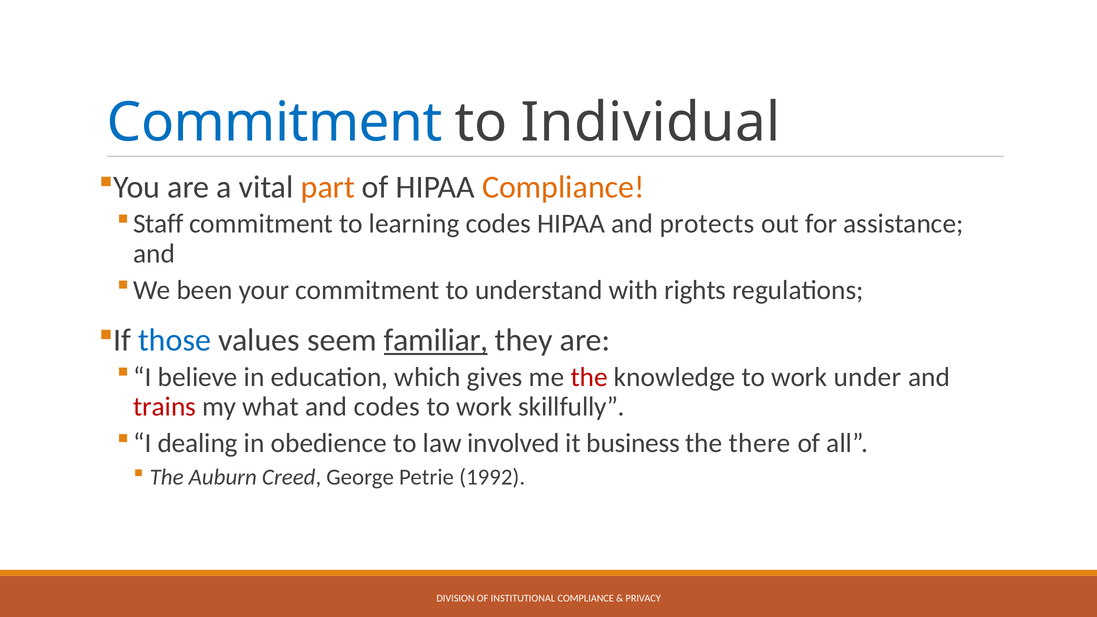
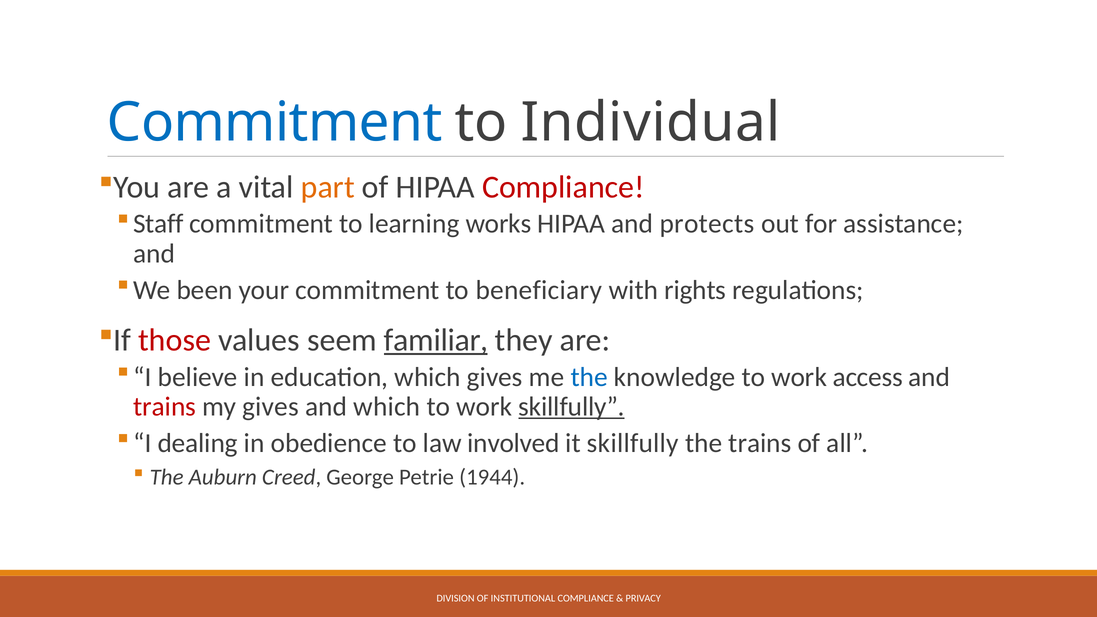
Compliance at (563, 187) colour: orange -> red
learning codes: codes -> works
understand: understand -> beneficiary
those colour: blue -> red
the at (589, 377) colour: red -> blue
under: under -> access
my what: what -> gives
and codes: codes -> which
skillfully at (572, 407) underline: none -> present
it business: business -> skillfully
the there: there -> trains
1992: 1992 -> 1944
